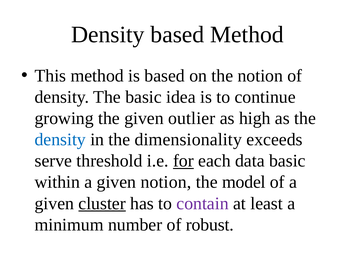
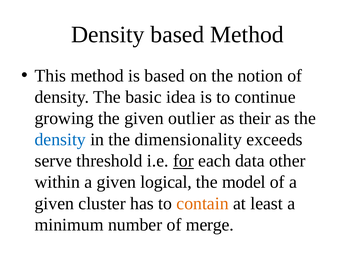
high: high -> their
data basic: basic -> other
given notion: notion -> logical
cluster underline: present -> none
contain colour: purple -> orange
robust: robust -> merge
